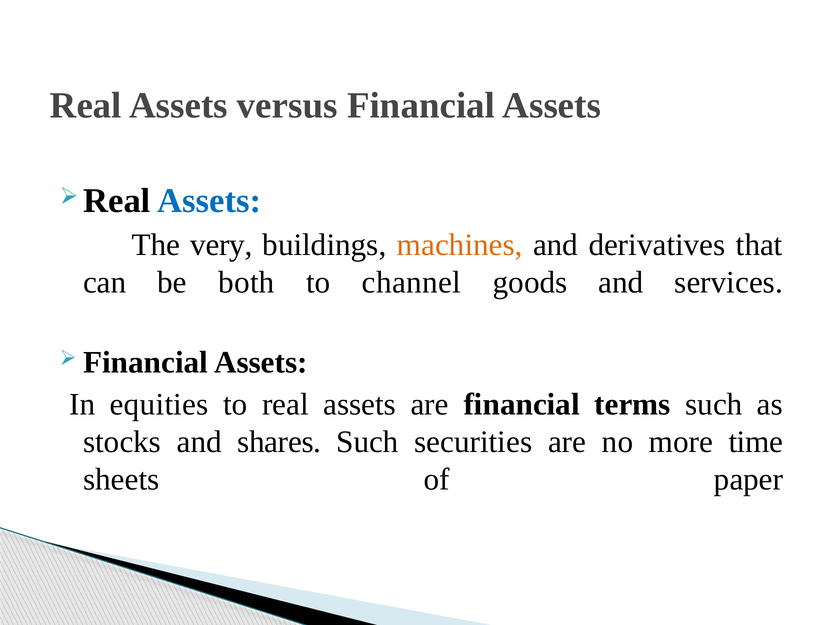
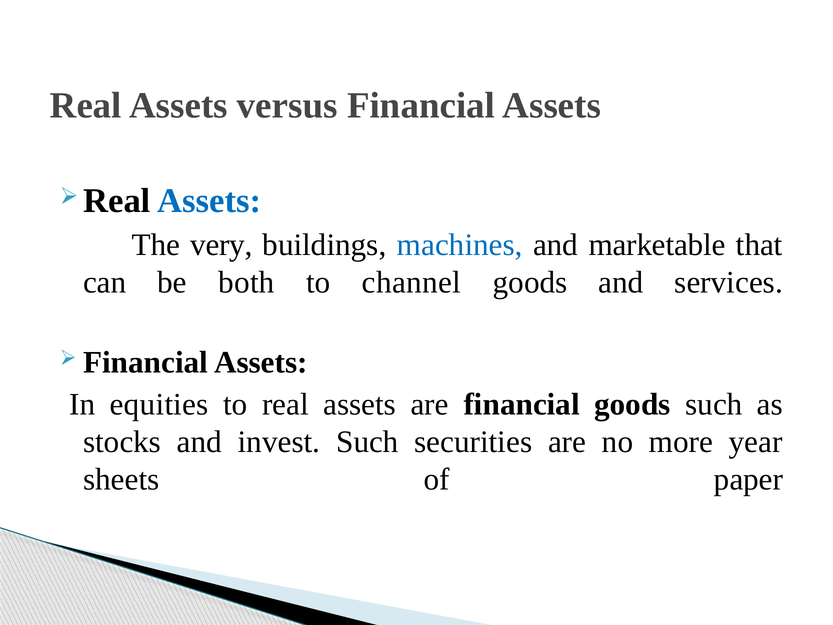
machines colour: orange -> blue
derivatives: derivatives -> marketable
financial terms: terms -> goods
shares: shares -> invest
time: time -> year
